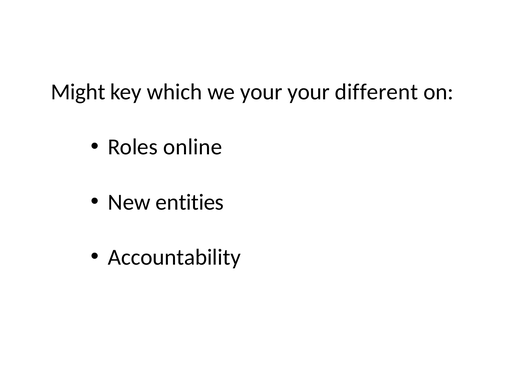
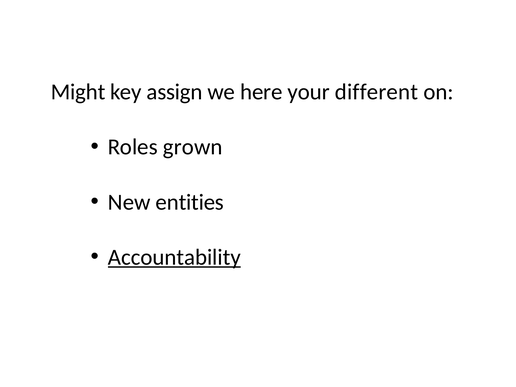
which: which -> assign
we your: your -> here
online: online -> grown
Accountability underline: none -> present
